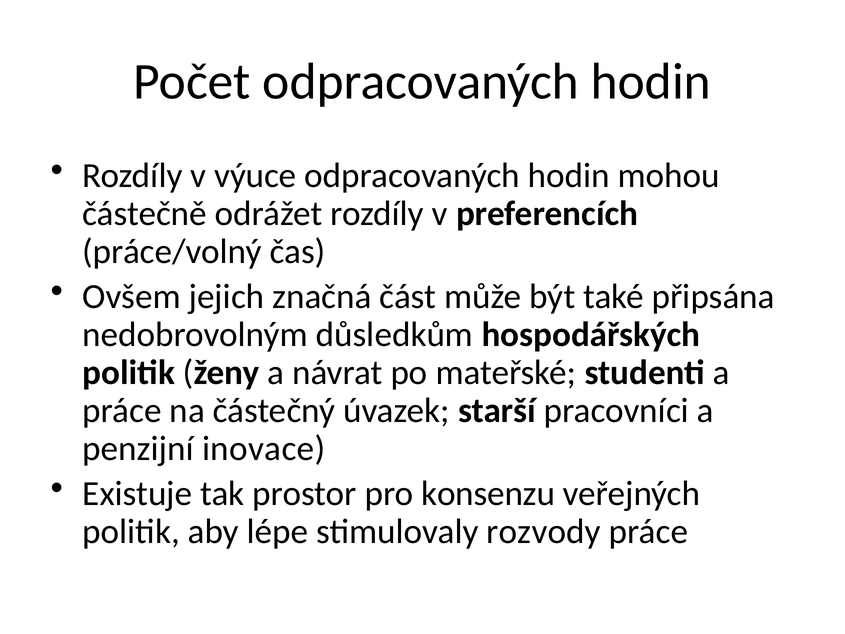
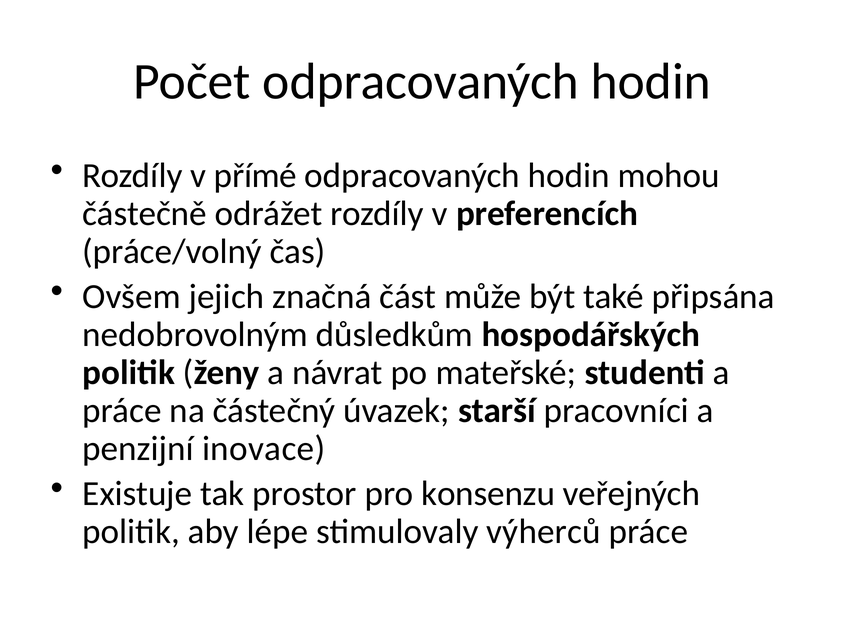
výuce: výuce -> přímé
rozvody: rozvody -> výherců
